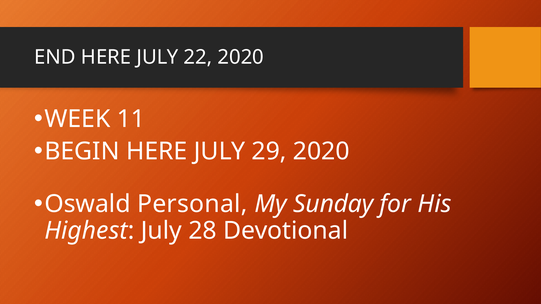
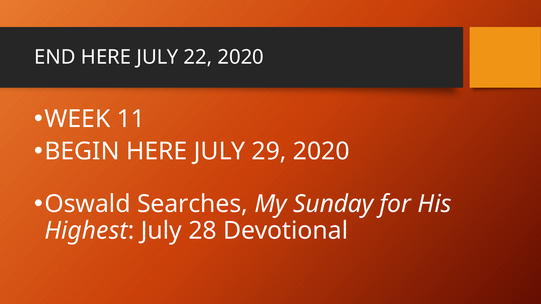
Personal: Personal -> Searches
